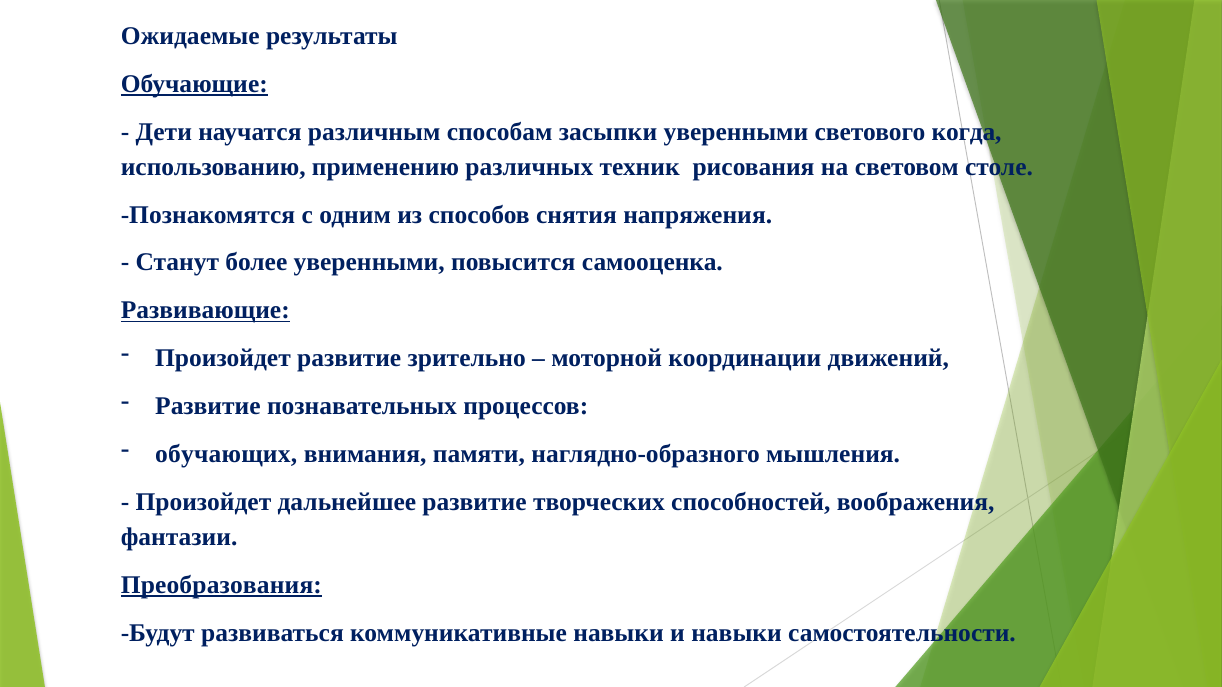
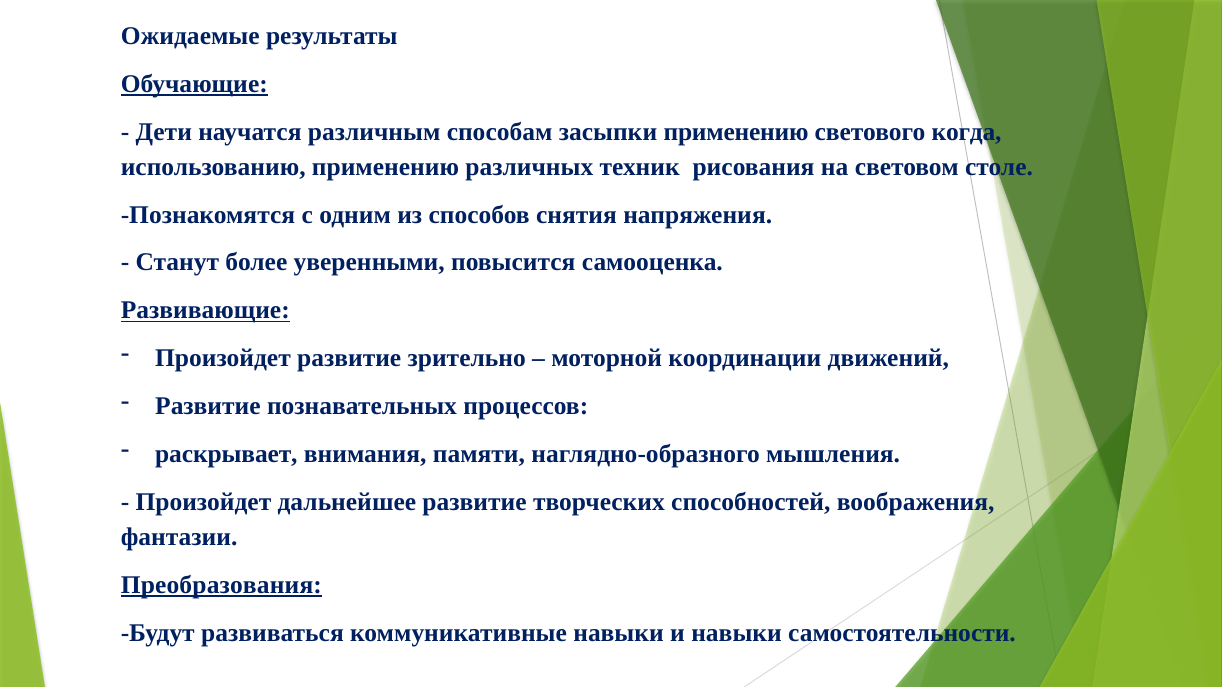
засыпки уверенными: уверенными -> применению
обучающих: обучающих -> раскрывает
